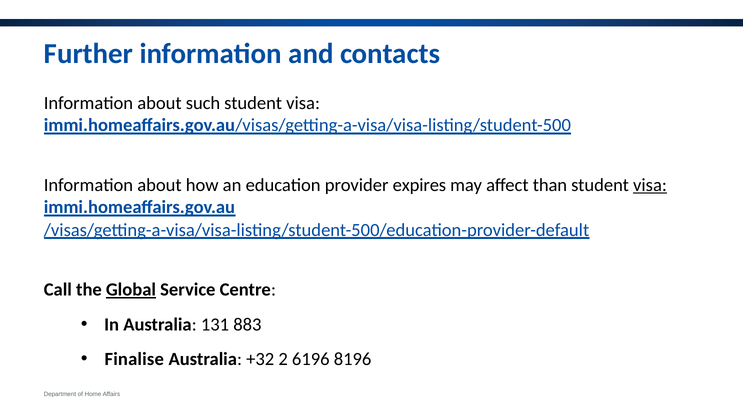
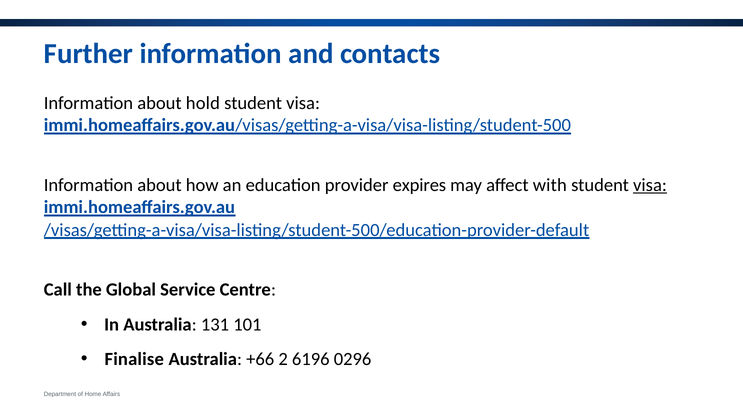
such: such -> hold
than: than -> with
Global underline: present -> none
883: 883 -> 101
+32: +32 -> +66
8196: 8196 -> 0296
